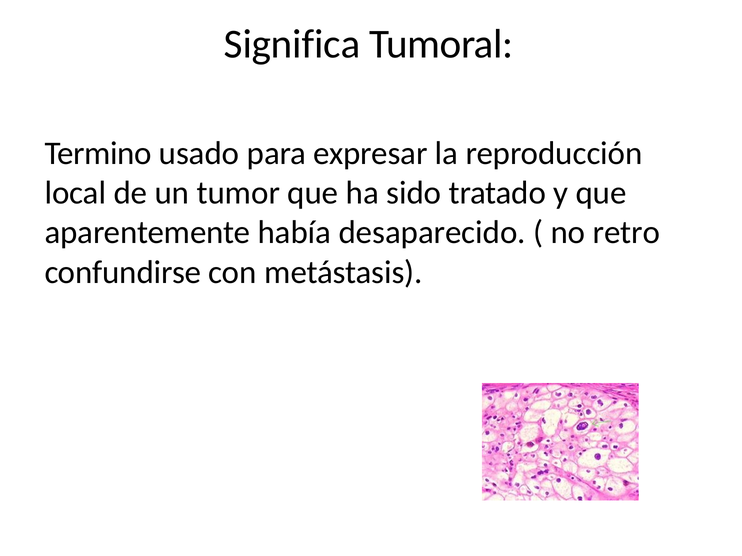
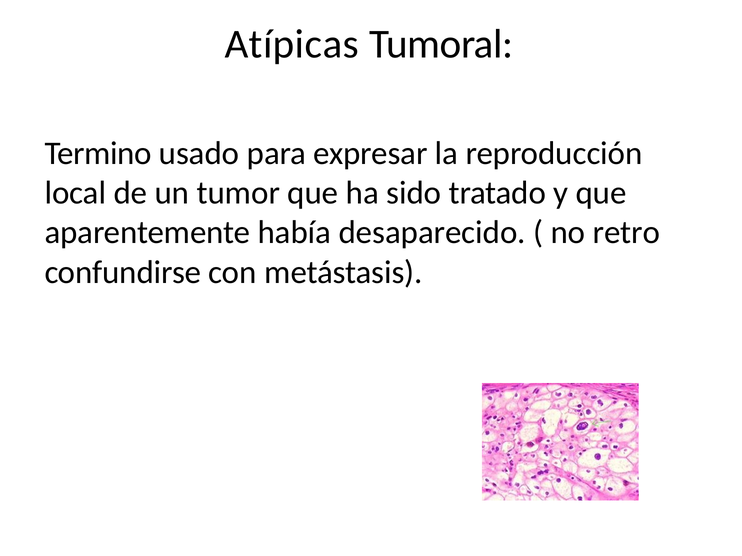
Significa: Significa -> Atípicas
